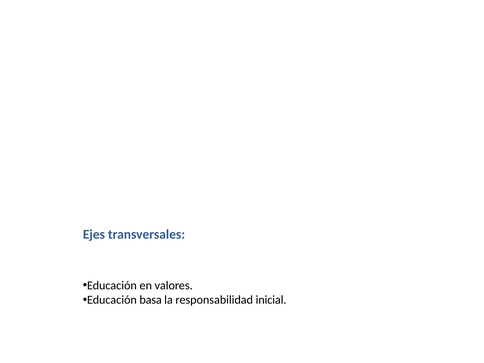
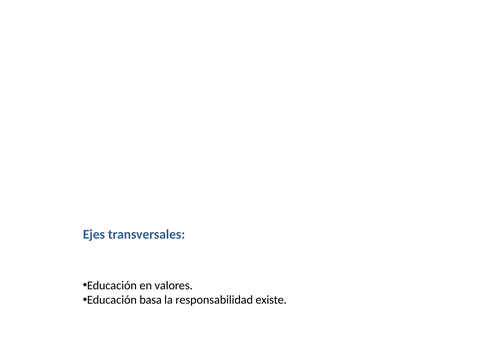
inicial: inicial -> existe
